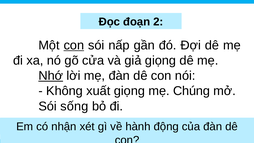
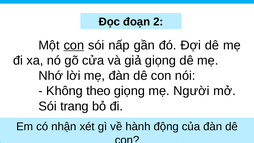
Nhớ underline: present -> none
Không xuất: xuất -> theo
Chúng: Chúng -> Người
sống: sống -> trang
